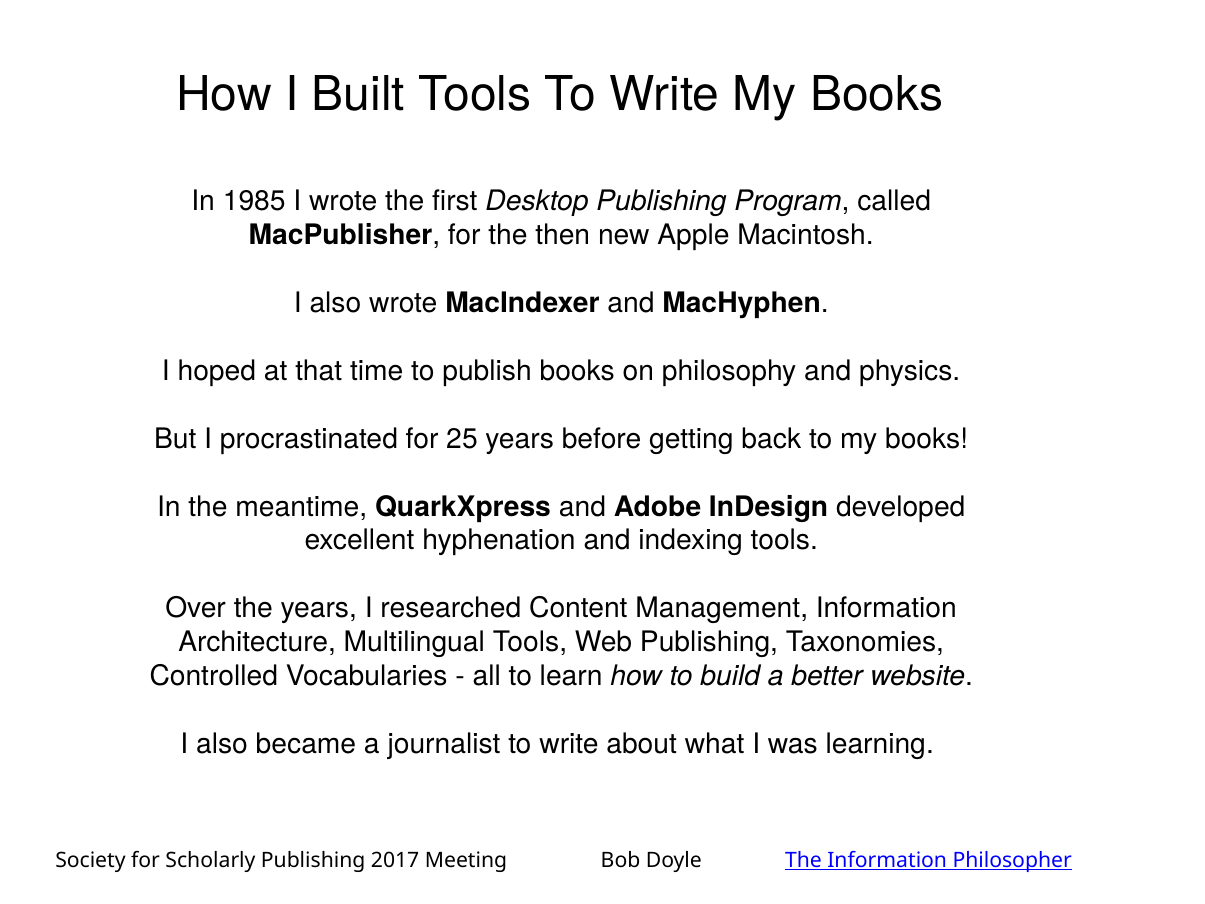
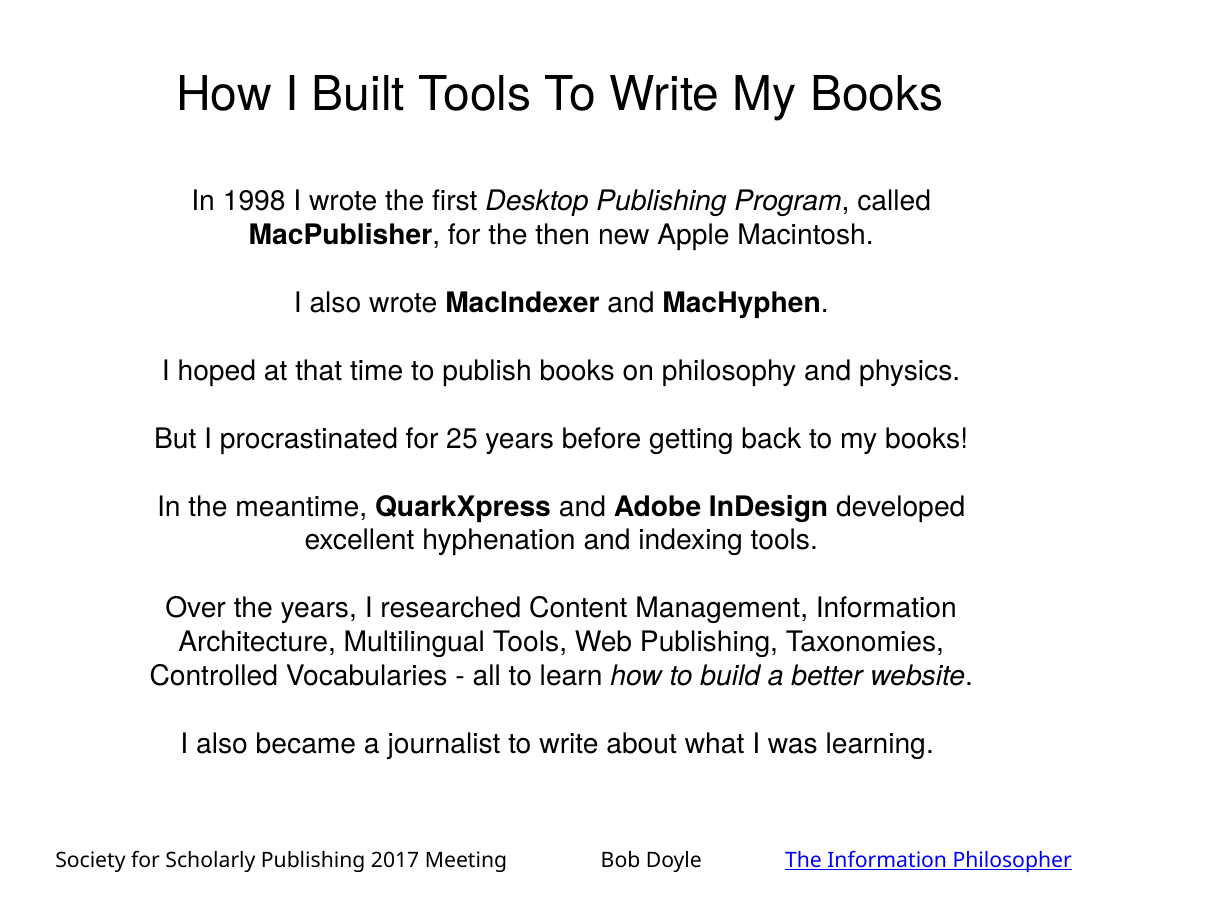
1985: 1985 -> 1998
